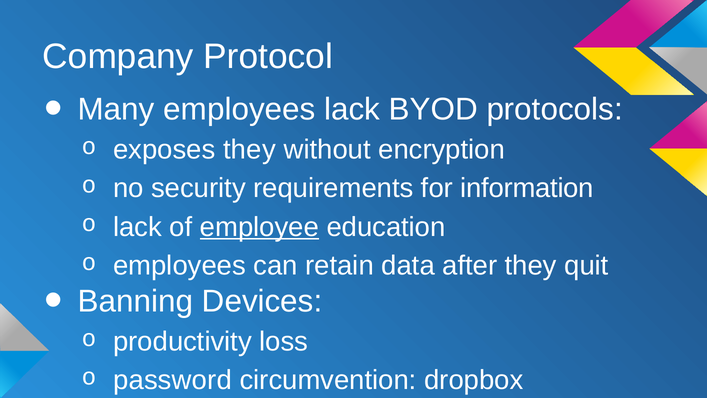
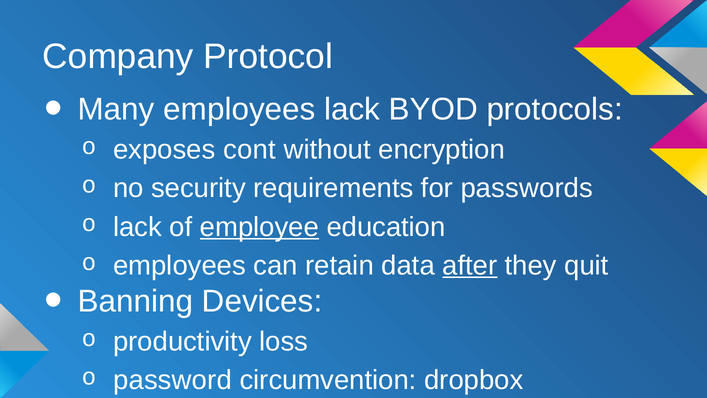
exposes they: they -> cont
information: information -> passwords
after underline: none -> present
